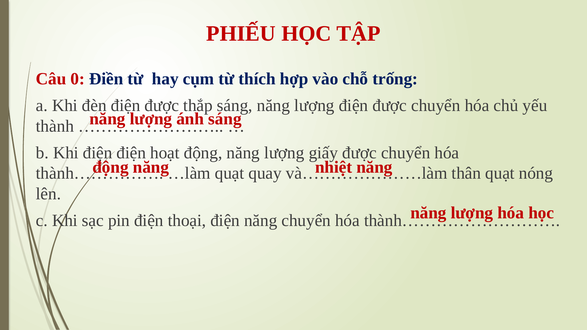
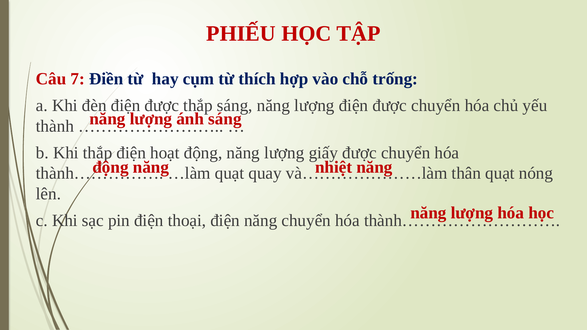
0: 0 -> 7
Khi điện: điện -> thắp
